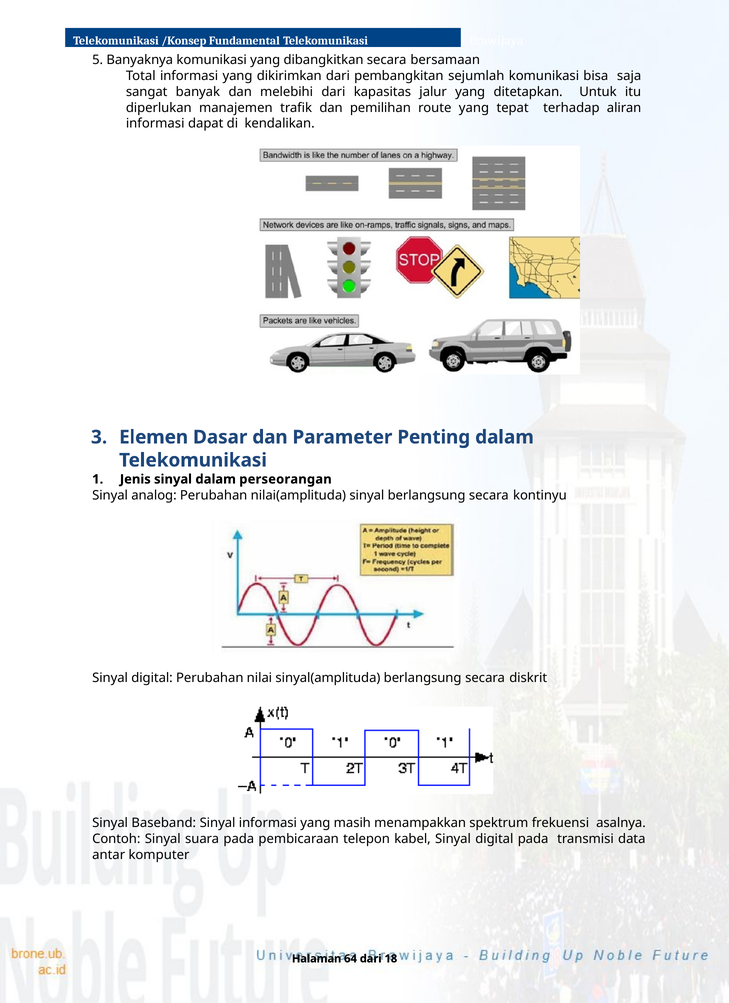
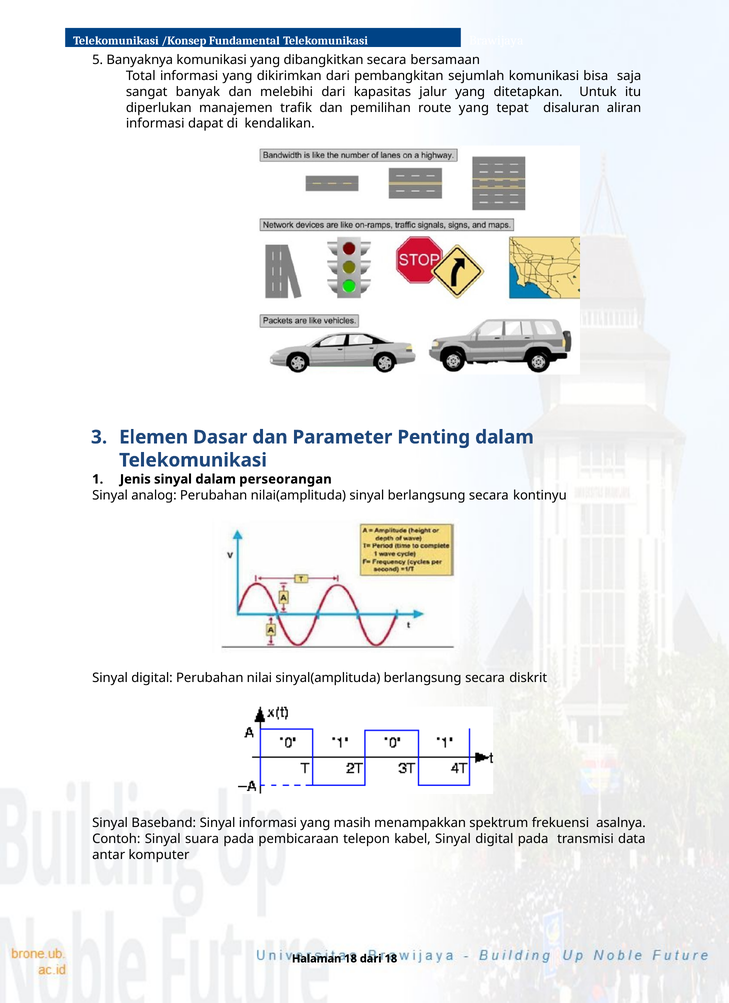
terhadap: terhadap -> disaluran
Halaman 64: 64 -> 18
